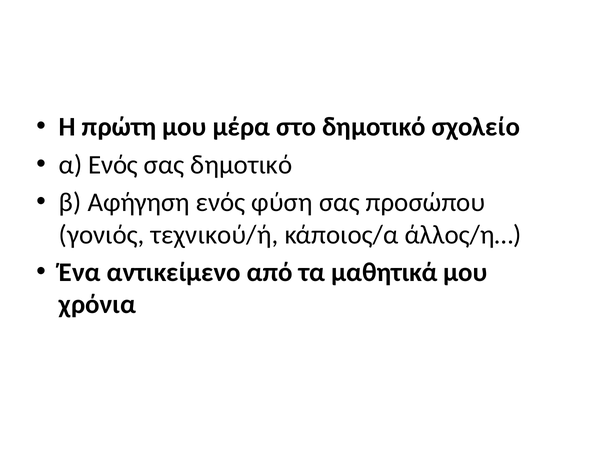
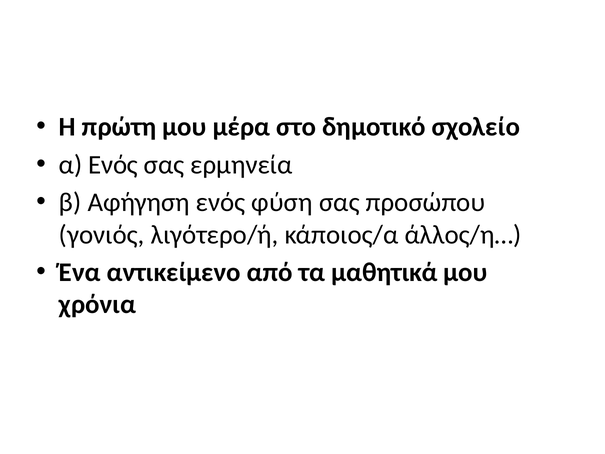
σας δημοτικό: δημοτικό -> ερμηνεία
τεχνικού/ή: τεχνικού/ή -> λιγότερο/ή
